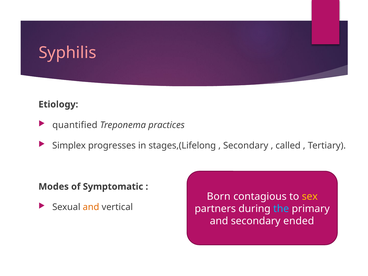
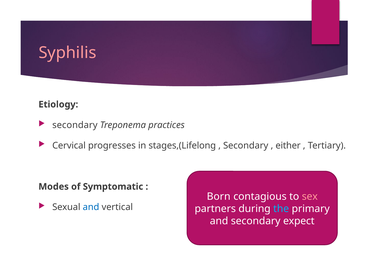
quantified at (75, 125): quantified -> secondary
Simplex: Simplex -> Cervical
called: called -> either
sex colour: yellow -> pink
and at (91, 207) colour: orange -> blue
ended: ended -> expect
